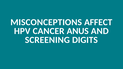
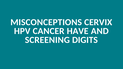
AFFECT: AFFECT -> CERVIX
ANUS: ANUS -> HAVE
